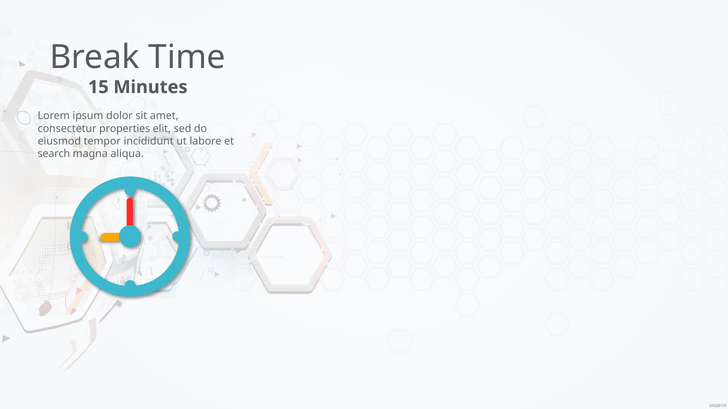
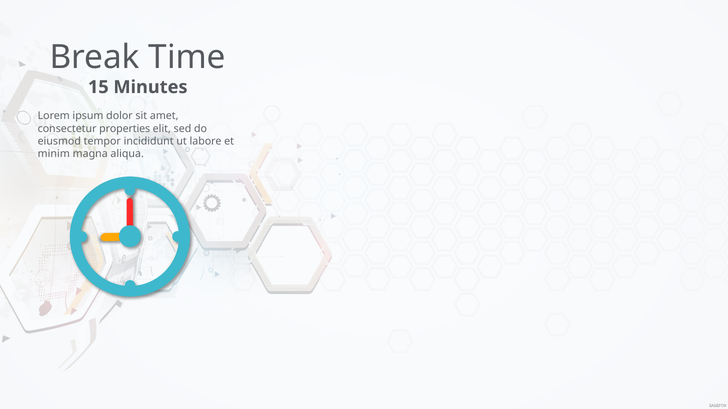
search: search -> minim
